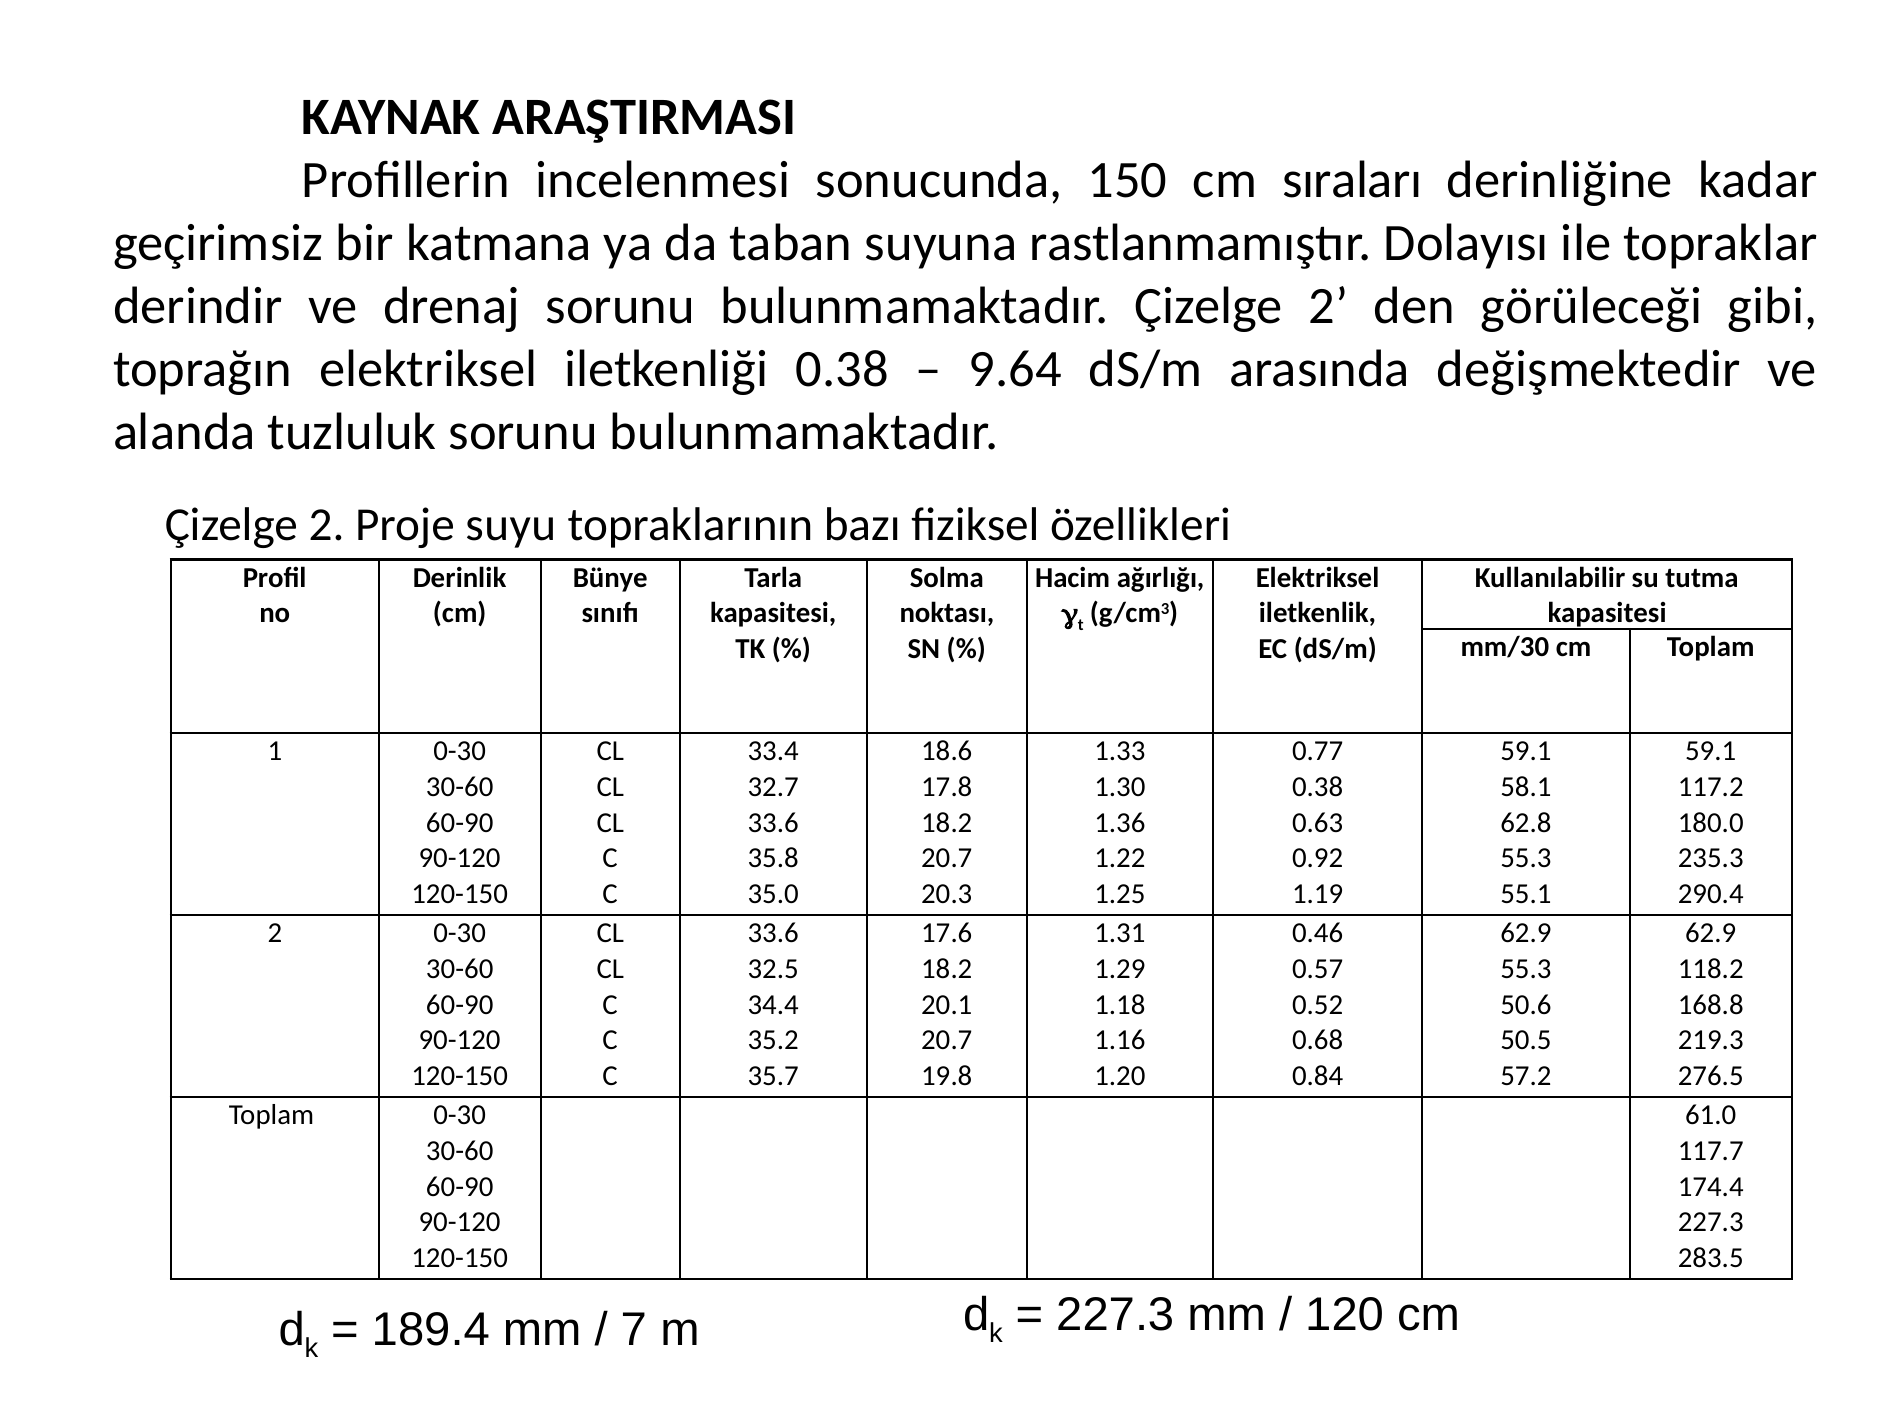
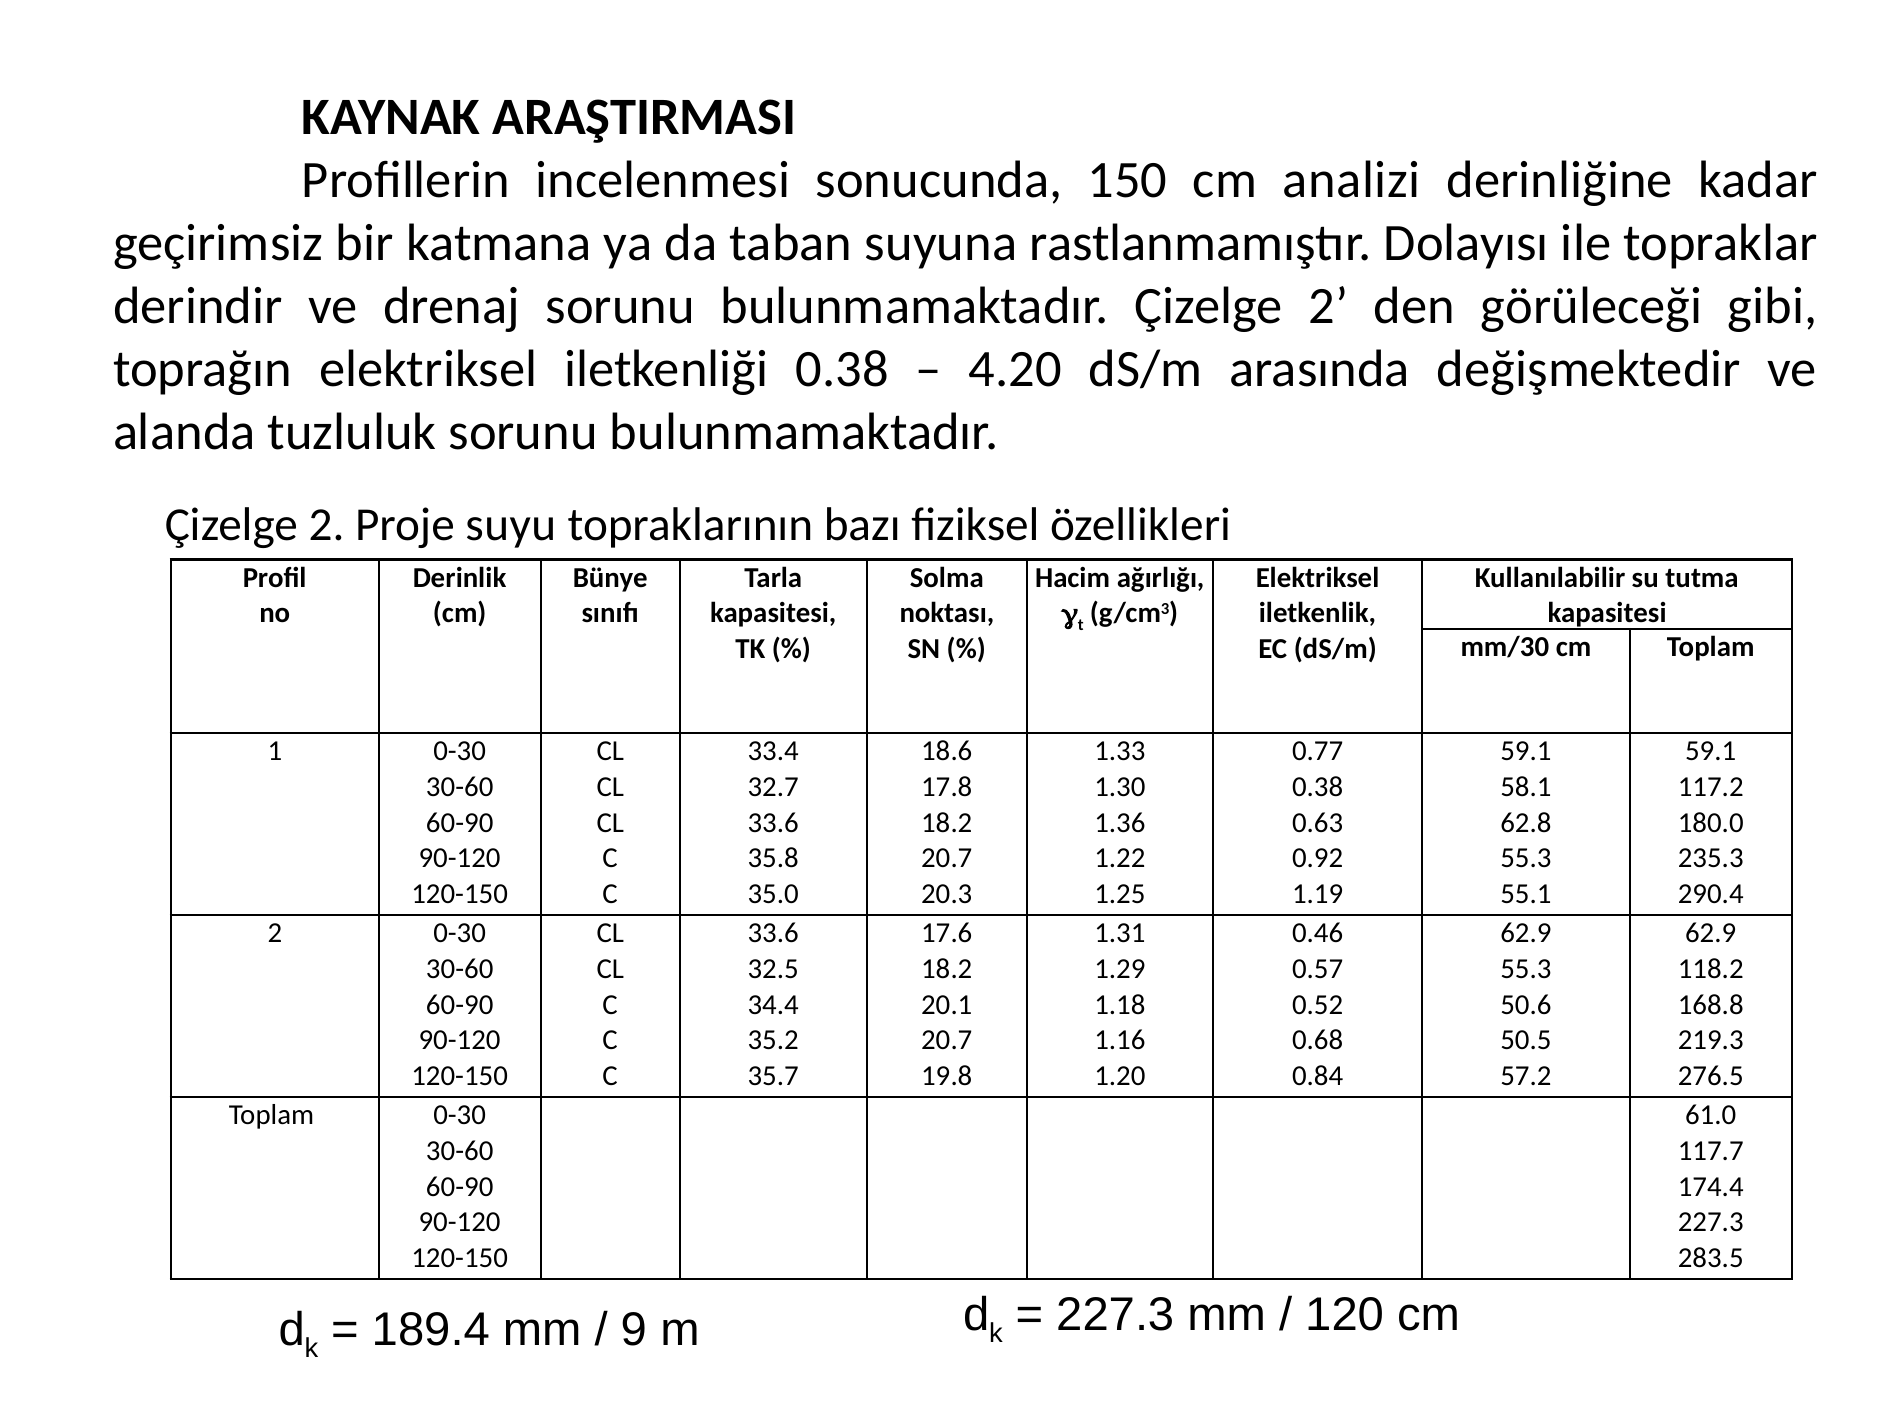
sıraları: sıraları -> analizi
9.64: 9.64 -> 4.20
7: 7 -> 9
